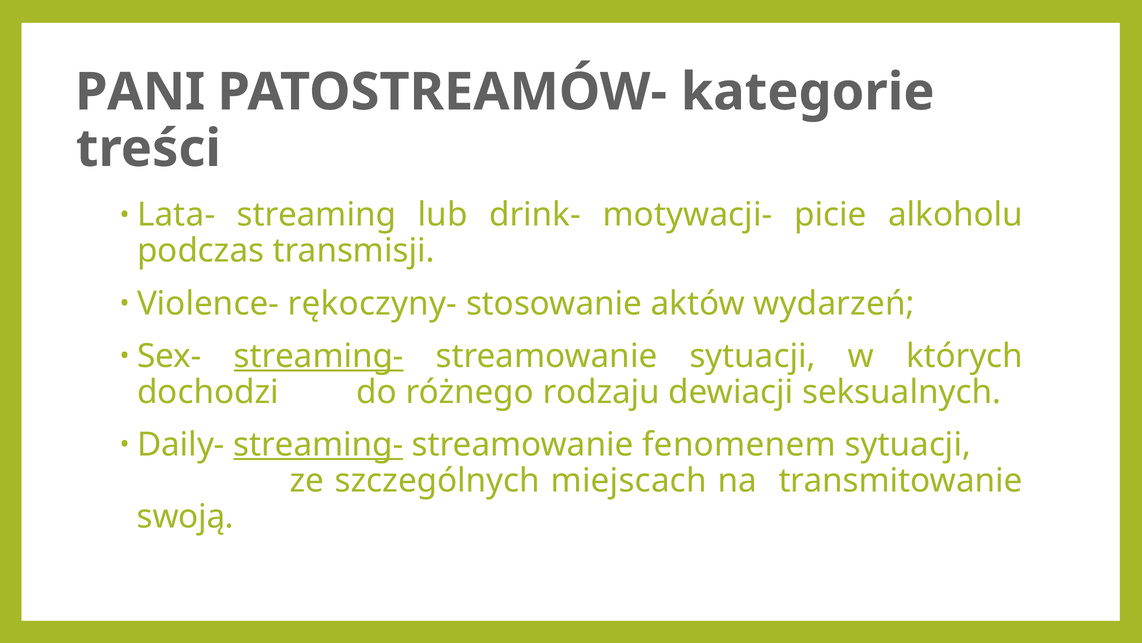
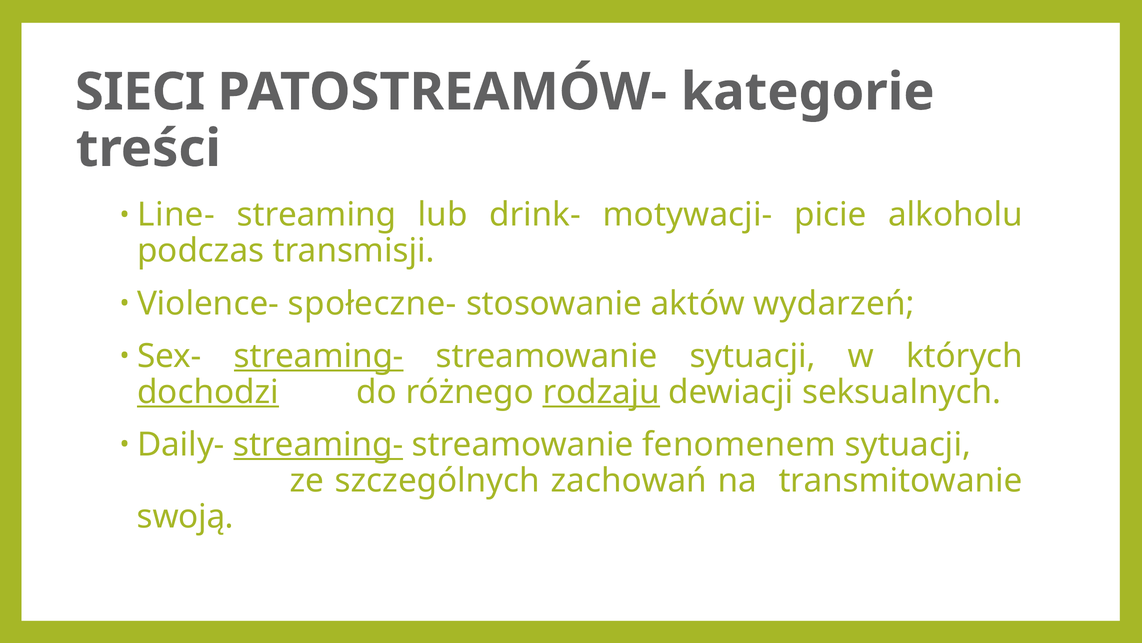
PANI: PANI -> SIECI
Lata-: Lata- -> Line-
rękoczyny-: rękoczyny- -> społeczne-
dochodzi underline: none -> present
rodzaju underline: none -> present
miejscach: miejscach -> zachowań
